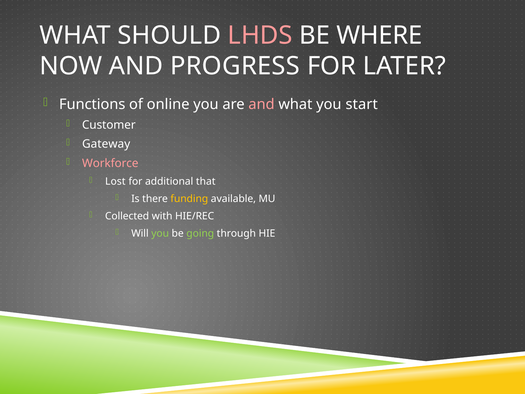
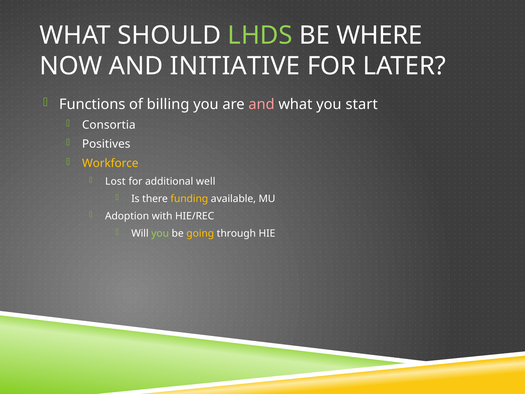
LHDS colour: pink -> light green
PROGRESS: PROGRESS -> INITIATIVE
online: online -> billing
Customer: Customer -> Consortia
Gateway: Gateway -> Positives
Workforce colour: pink -> yellow
that: that -> well
Collected: Collected -> Adoption
going colour: light green -> yellow
